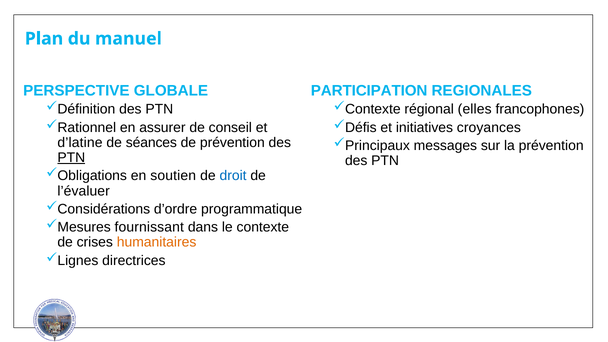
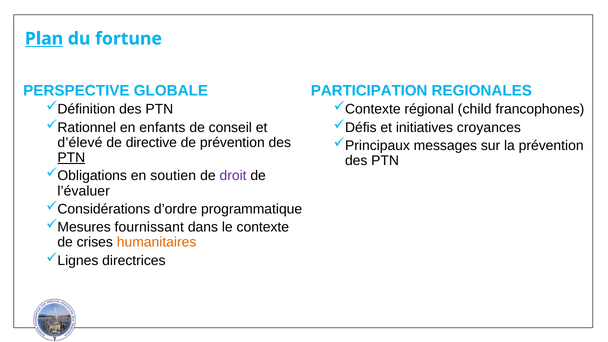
Plan underline: none -> present
manuel: manuel -> fortune
elles: elles -> child
assurer: assurer -> enfants
d’latine: d’latine -> d’élevé
séances: séances -> directive
droit colour: blue -> purple
